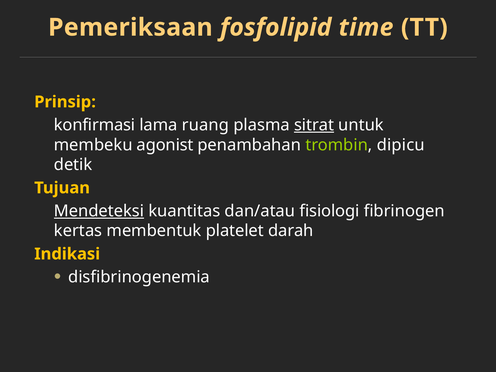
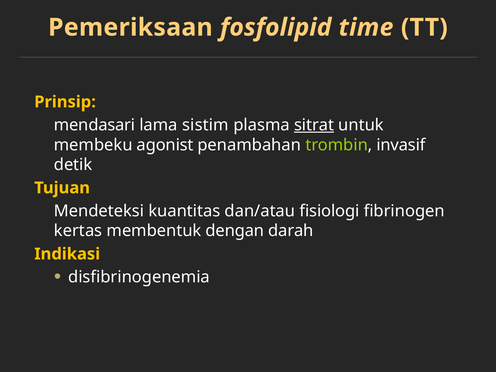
konfirmasi: konfirmasi -> mendasari
ruang: ruang -> sistim
dipicu: dipicu -> invasif
Mendeteksi underline: present -> none
platelet: platelet -> dengan
